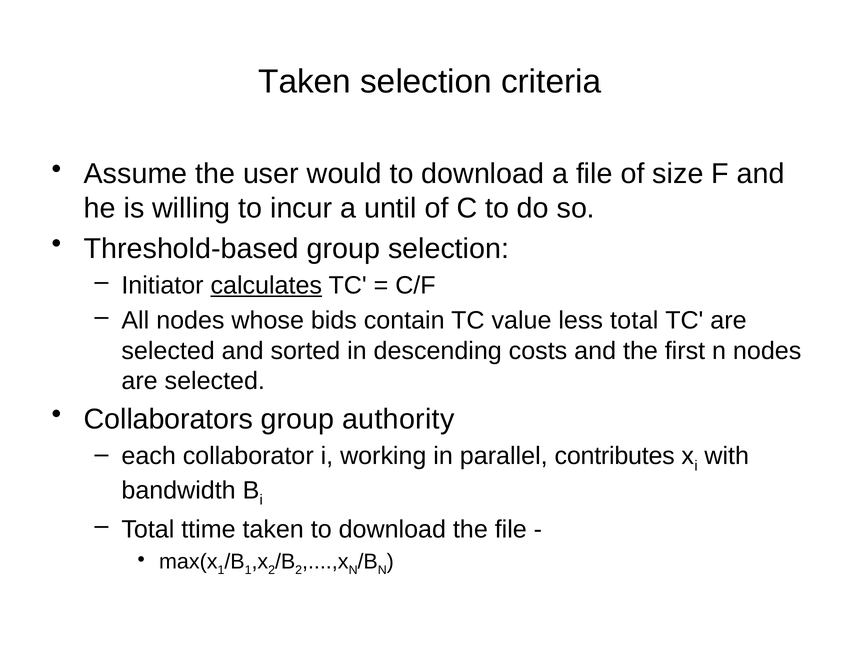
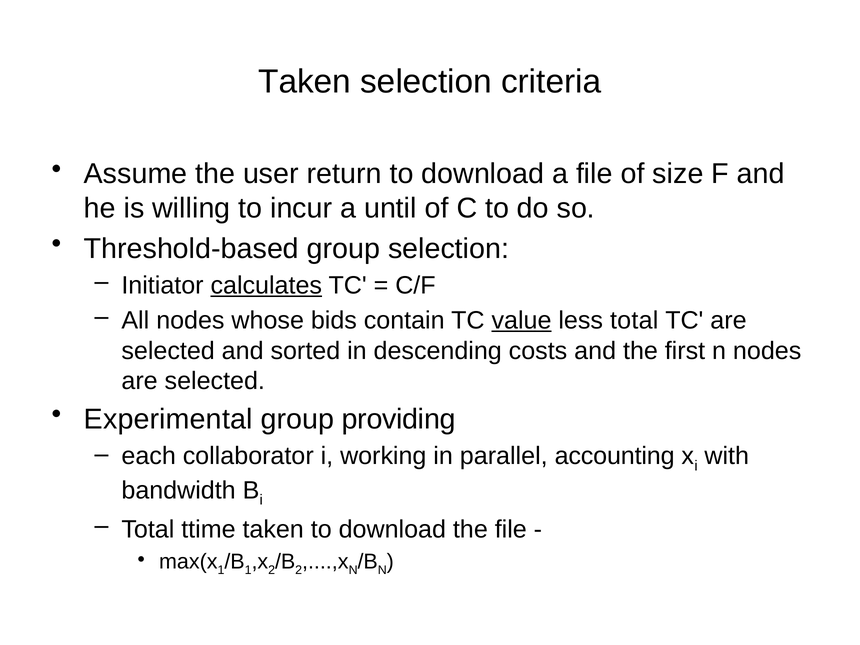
would: would -> return
value underline: none -> present
Collaborators: Collaborators -> Experimental
authority: authority -> providing
contributes: contributes -> accounting
